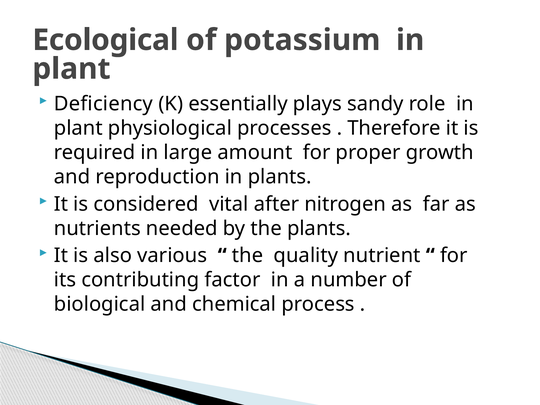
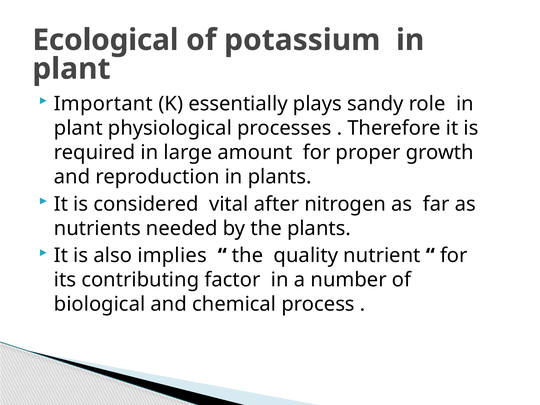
Deficiency: Deficiency -> Important
various: various -> implies
